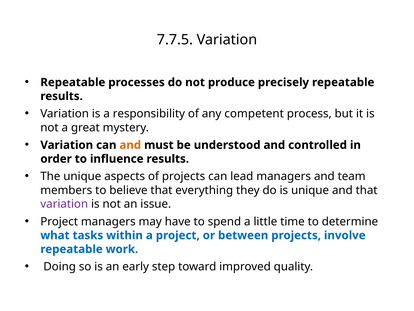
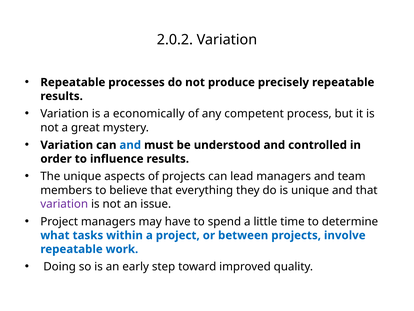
7.7.5: 7.7.5 -> 2.0.2
responsibility: responsibility -> economically
and at (130, 145) colour: orange -> blue
